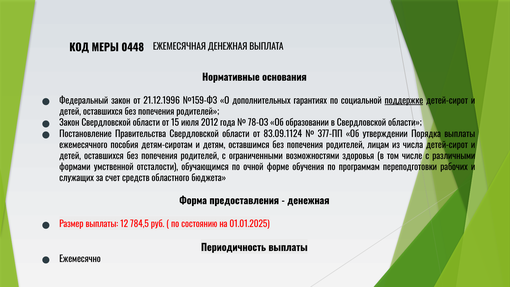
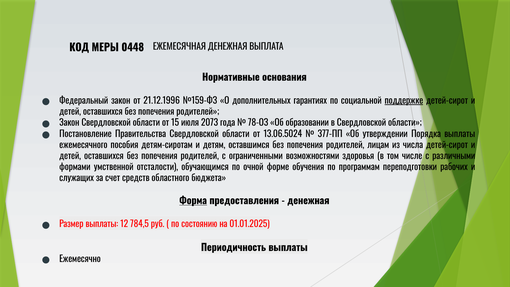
2012: 2012 -> 2073
83.09.1124: 83.09.1124 -> 13.06.5024
Форма underline: none -> present
